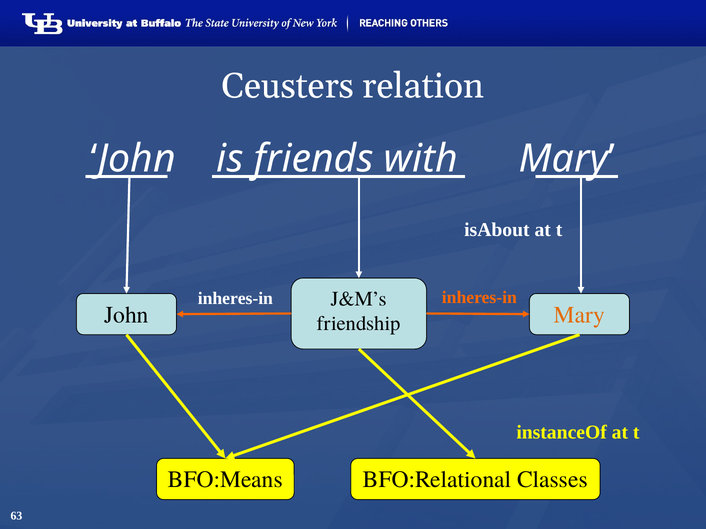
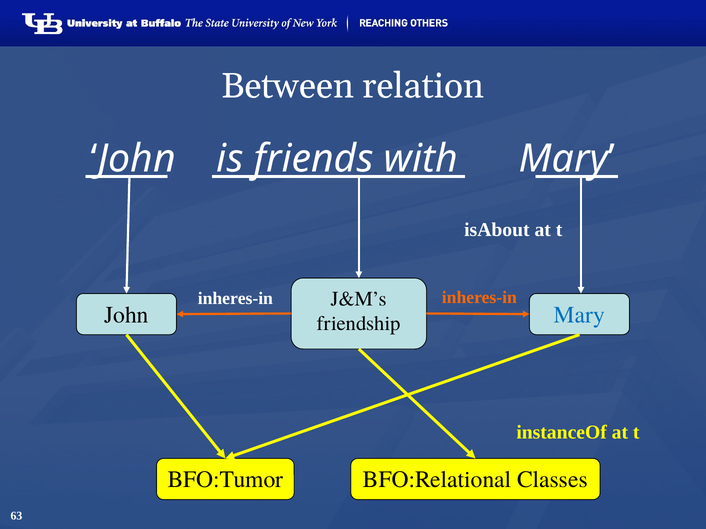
Ceusters: Ceusters -> Between
Mary at (579, 315) colour: orange -> blue
BFO:Means: BFO:Means -> BFO:Tumor
